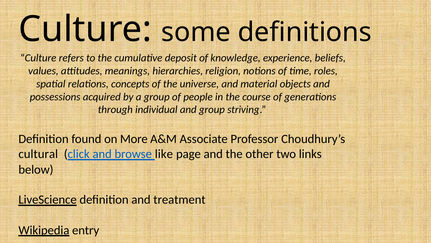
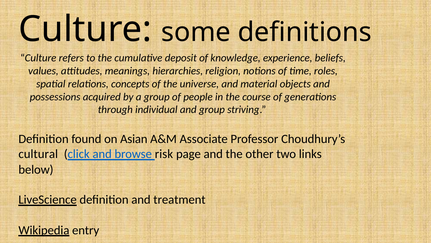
More: More -> Asian
like: like -> risk
